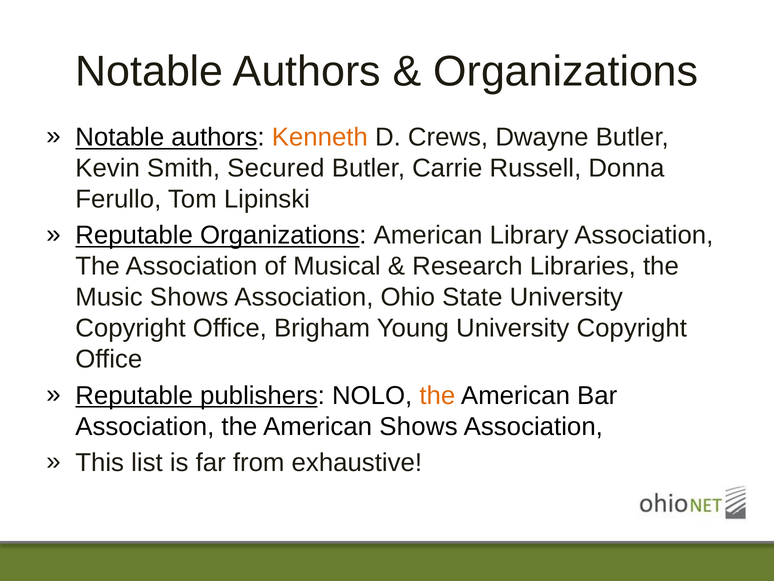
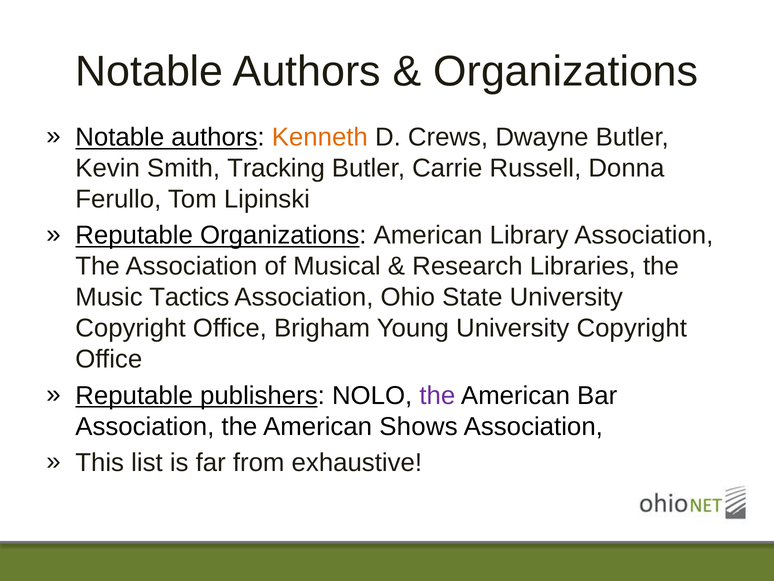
Secured: Secured -> Tracking
Music Shows: Shows -> Tactics
the at (437, 395) colour: orange -> purple
